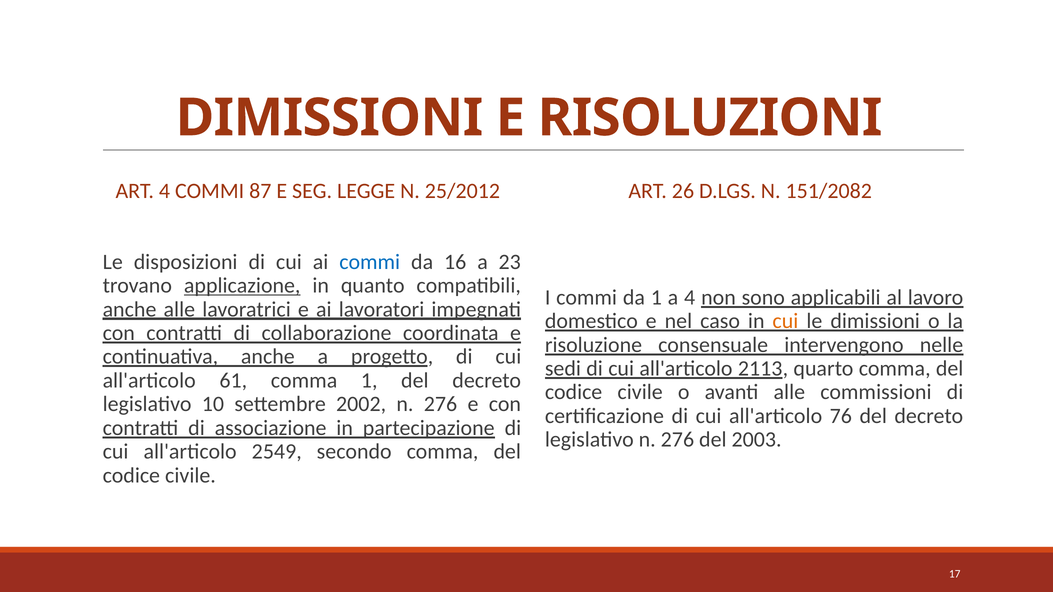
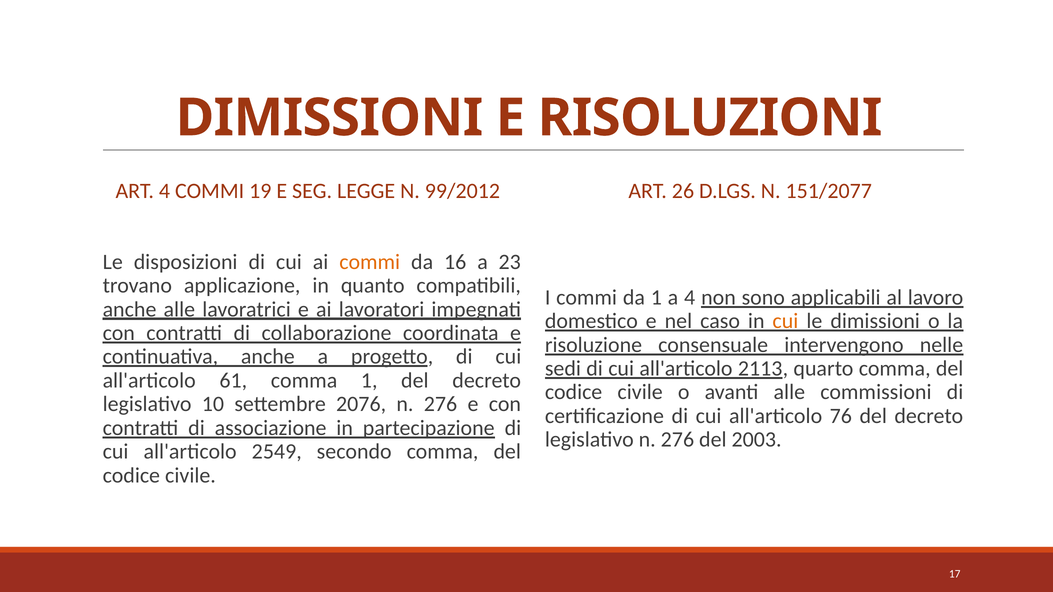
87: 87 -> 19
25/2012: 25/2012 -> 99/2012
151/2082: 151/2082 -> 151/2077
commi at (370, 262) colour: blue -> orange
applicazione underline: present -> none
2002: 2002 -> 2076
